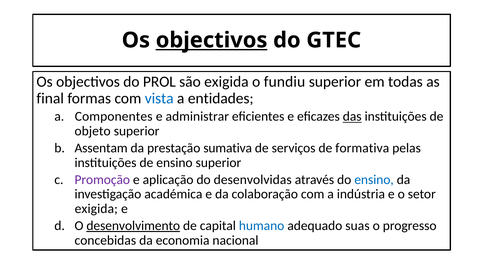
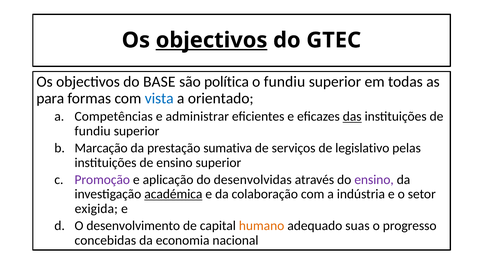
PROL: PROL -> BASE
são exigida: exigida -> política
final: final -> para
entidades: entidades -> orientado
Componentes: Componentes -> Competências
objeto at (93, 131): objeto -> fundiu
Assentam: Assentam -> Marcação
formativa: formativa -> legislativo
ensino at (374, 180) colour: blue -> purple
académica underline: none -> present
desenvolvimento underline: present -> none
humano colour: blue -> orange
